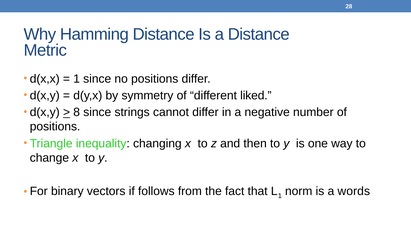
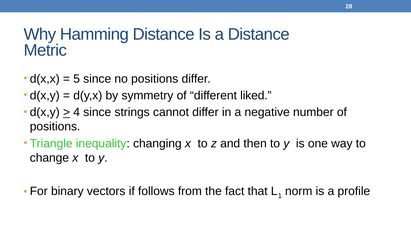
1 at (77, 79): 1 -> 5
8: 8 -> 4
words: words -> profile
